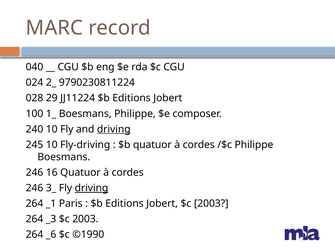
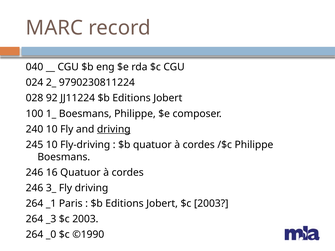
29: 29 -> 92
driving at (91, 188) underline: present -> none
_6: _6 -> _0
